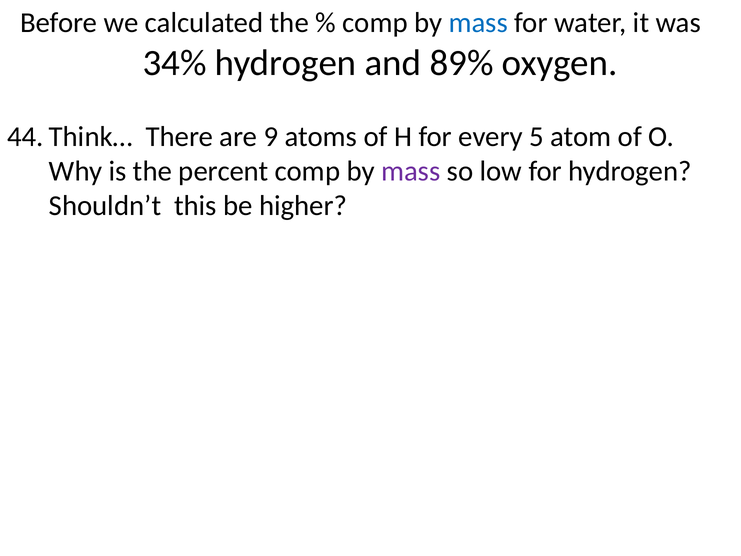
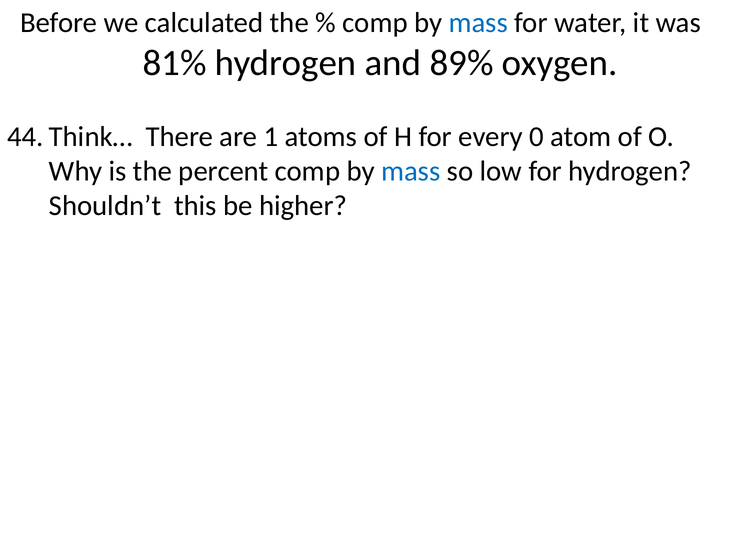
34%: 34% -> 81%
9: 9 -> 1
5: 5 -> 0
mass at (411, 171) colour: purple -> blue
